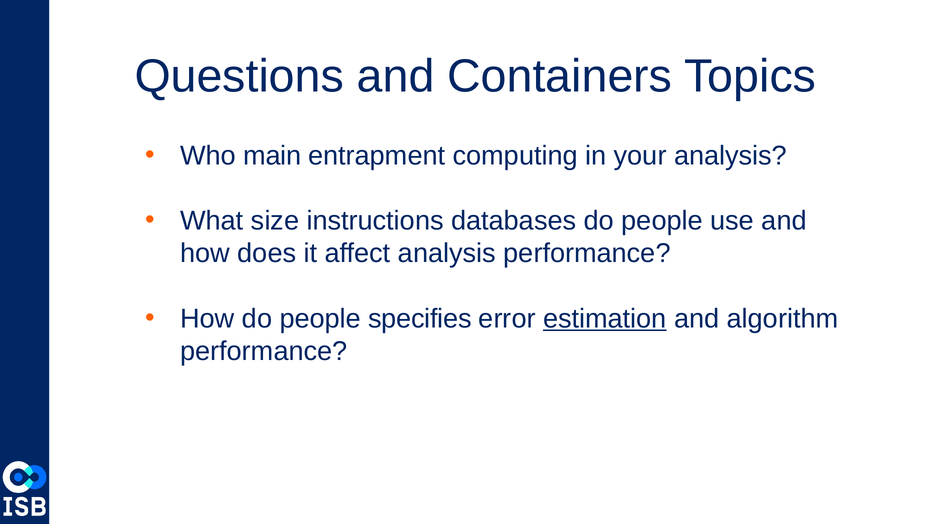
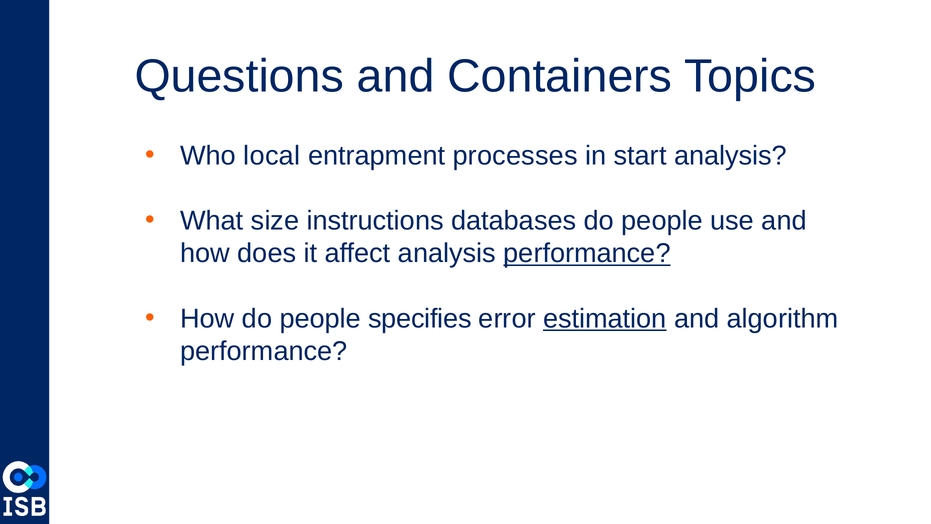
main: main -> local
computing: computing -> processes
your: your -> start
performance at (587, 253) underline: none -> present
